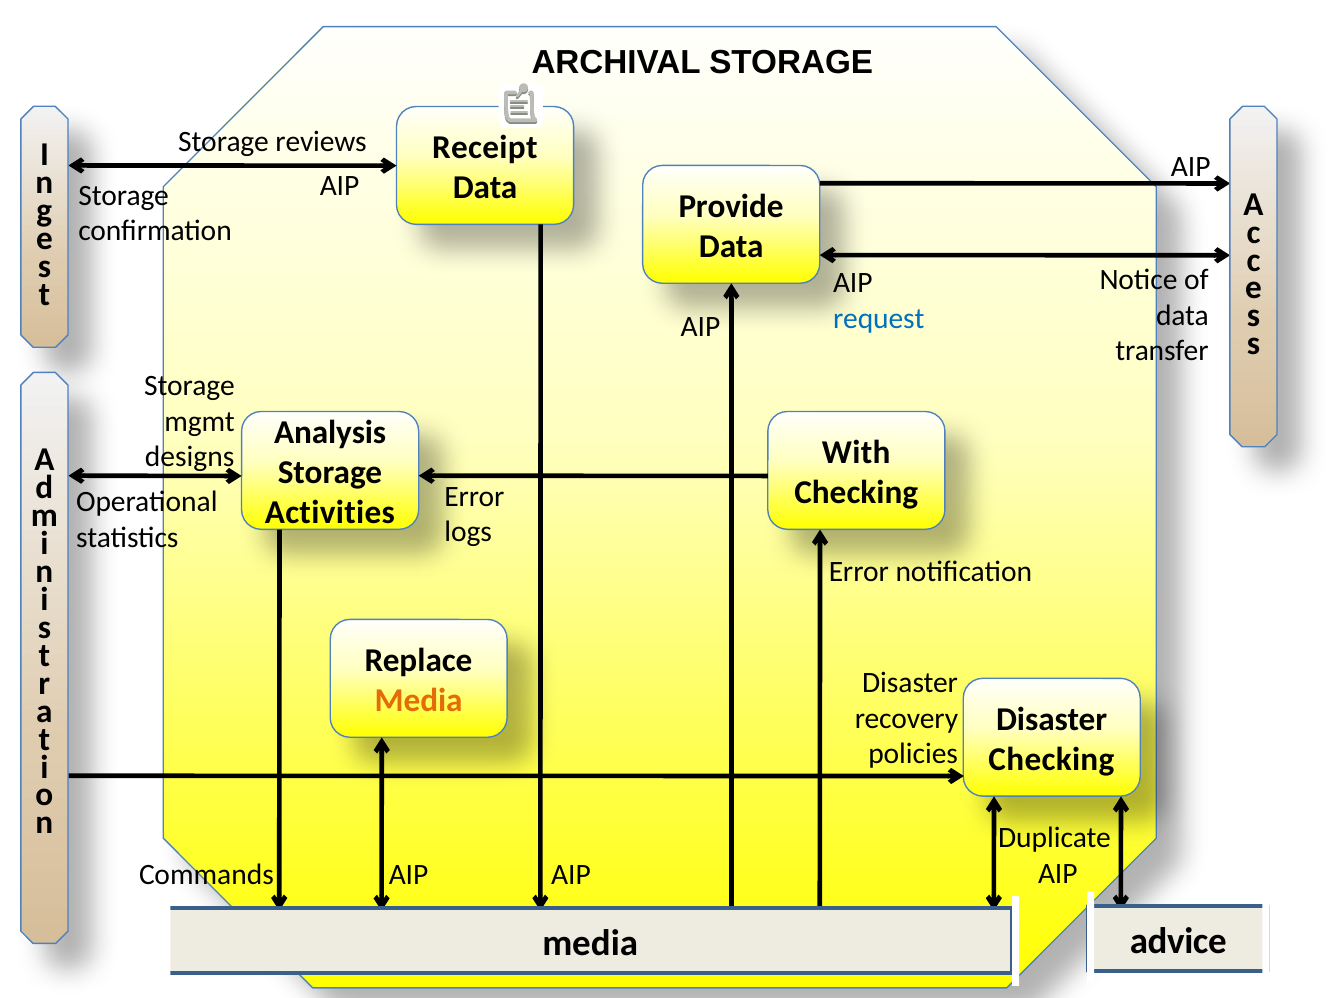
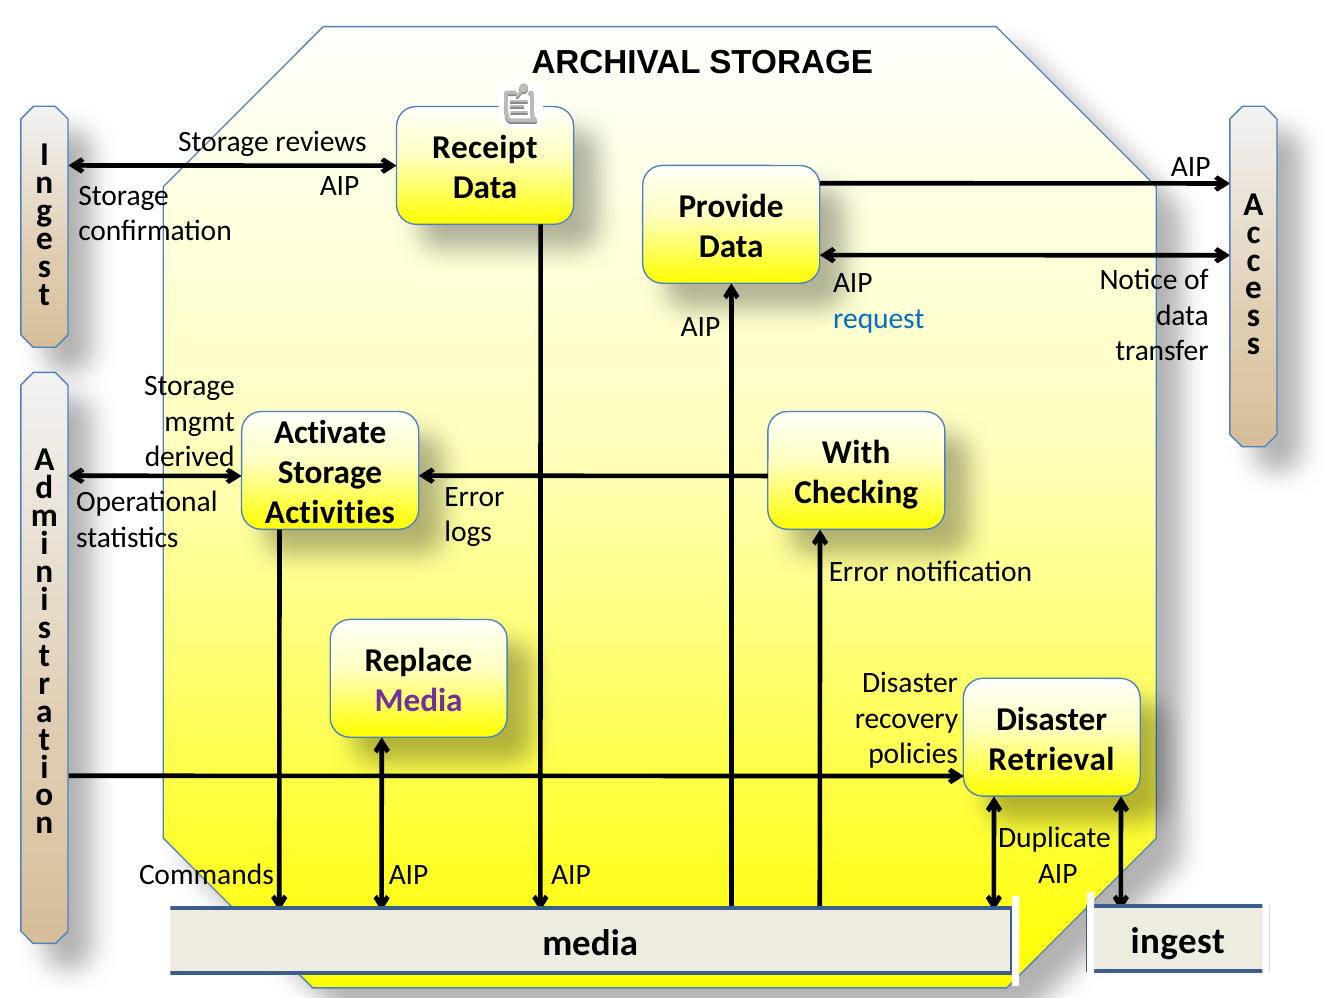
Analysis: Analysis -> Activate
designs: designs -> derived
Media at (419, 700) colour: orange -> purple
Checking at (1051, 759): Checking -> Retrieval
advice: advice -> ingest
